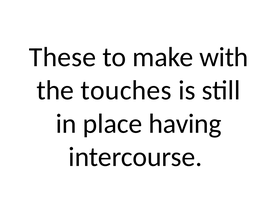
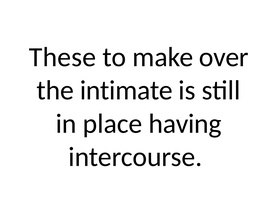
with: with -> over
touches: touches -> intimate
